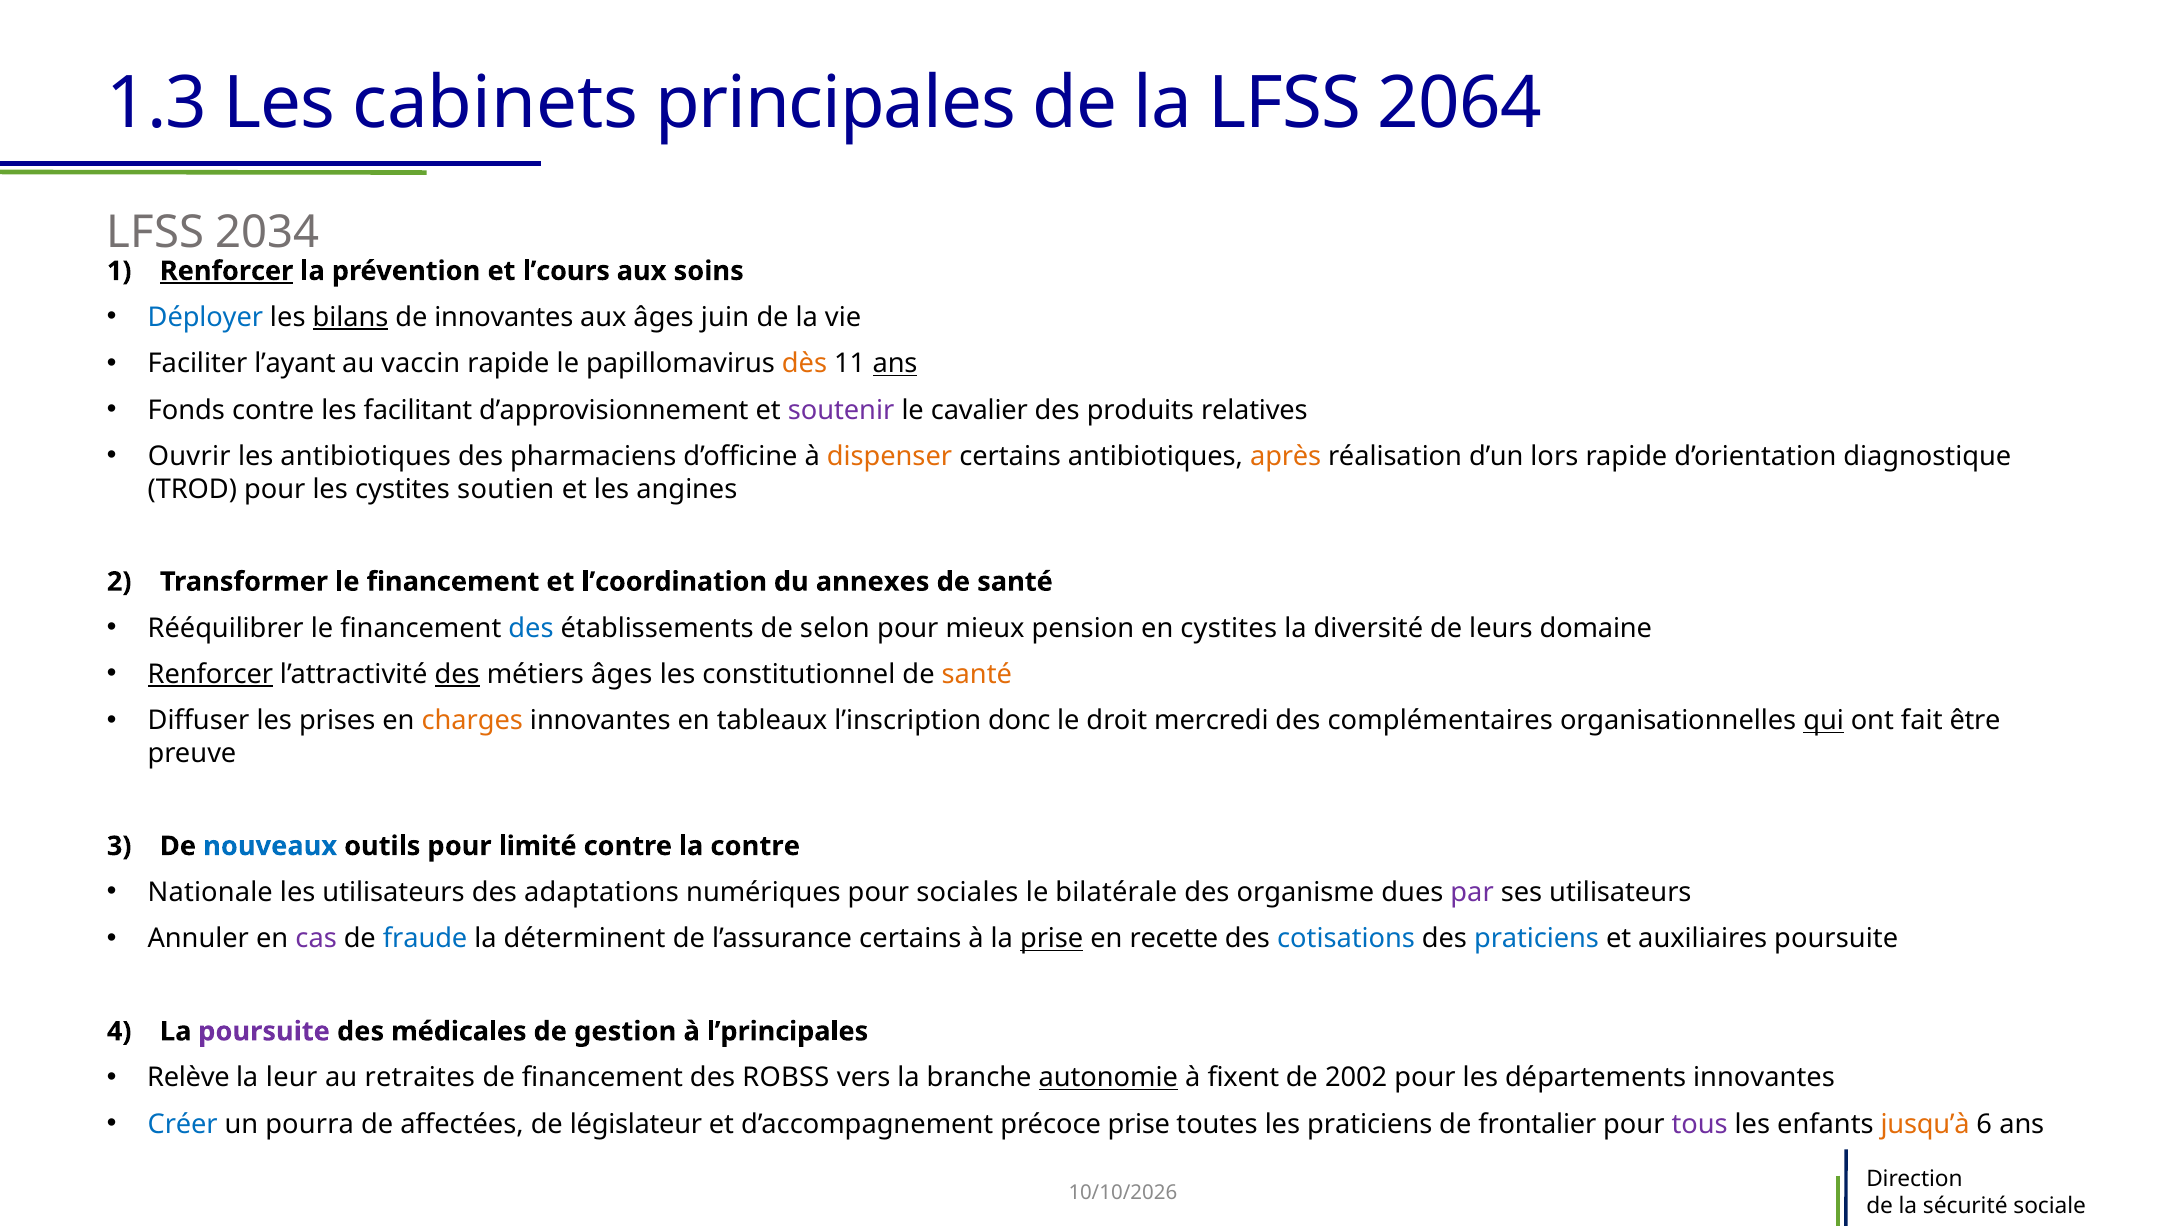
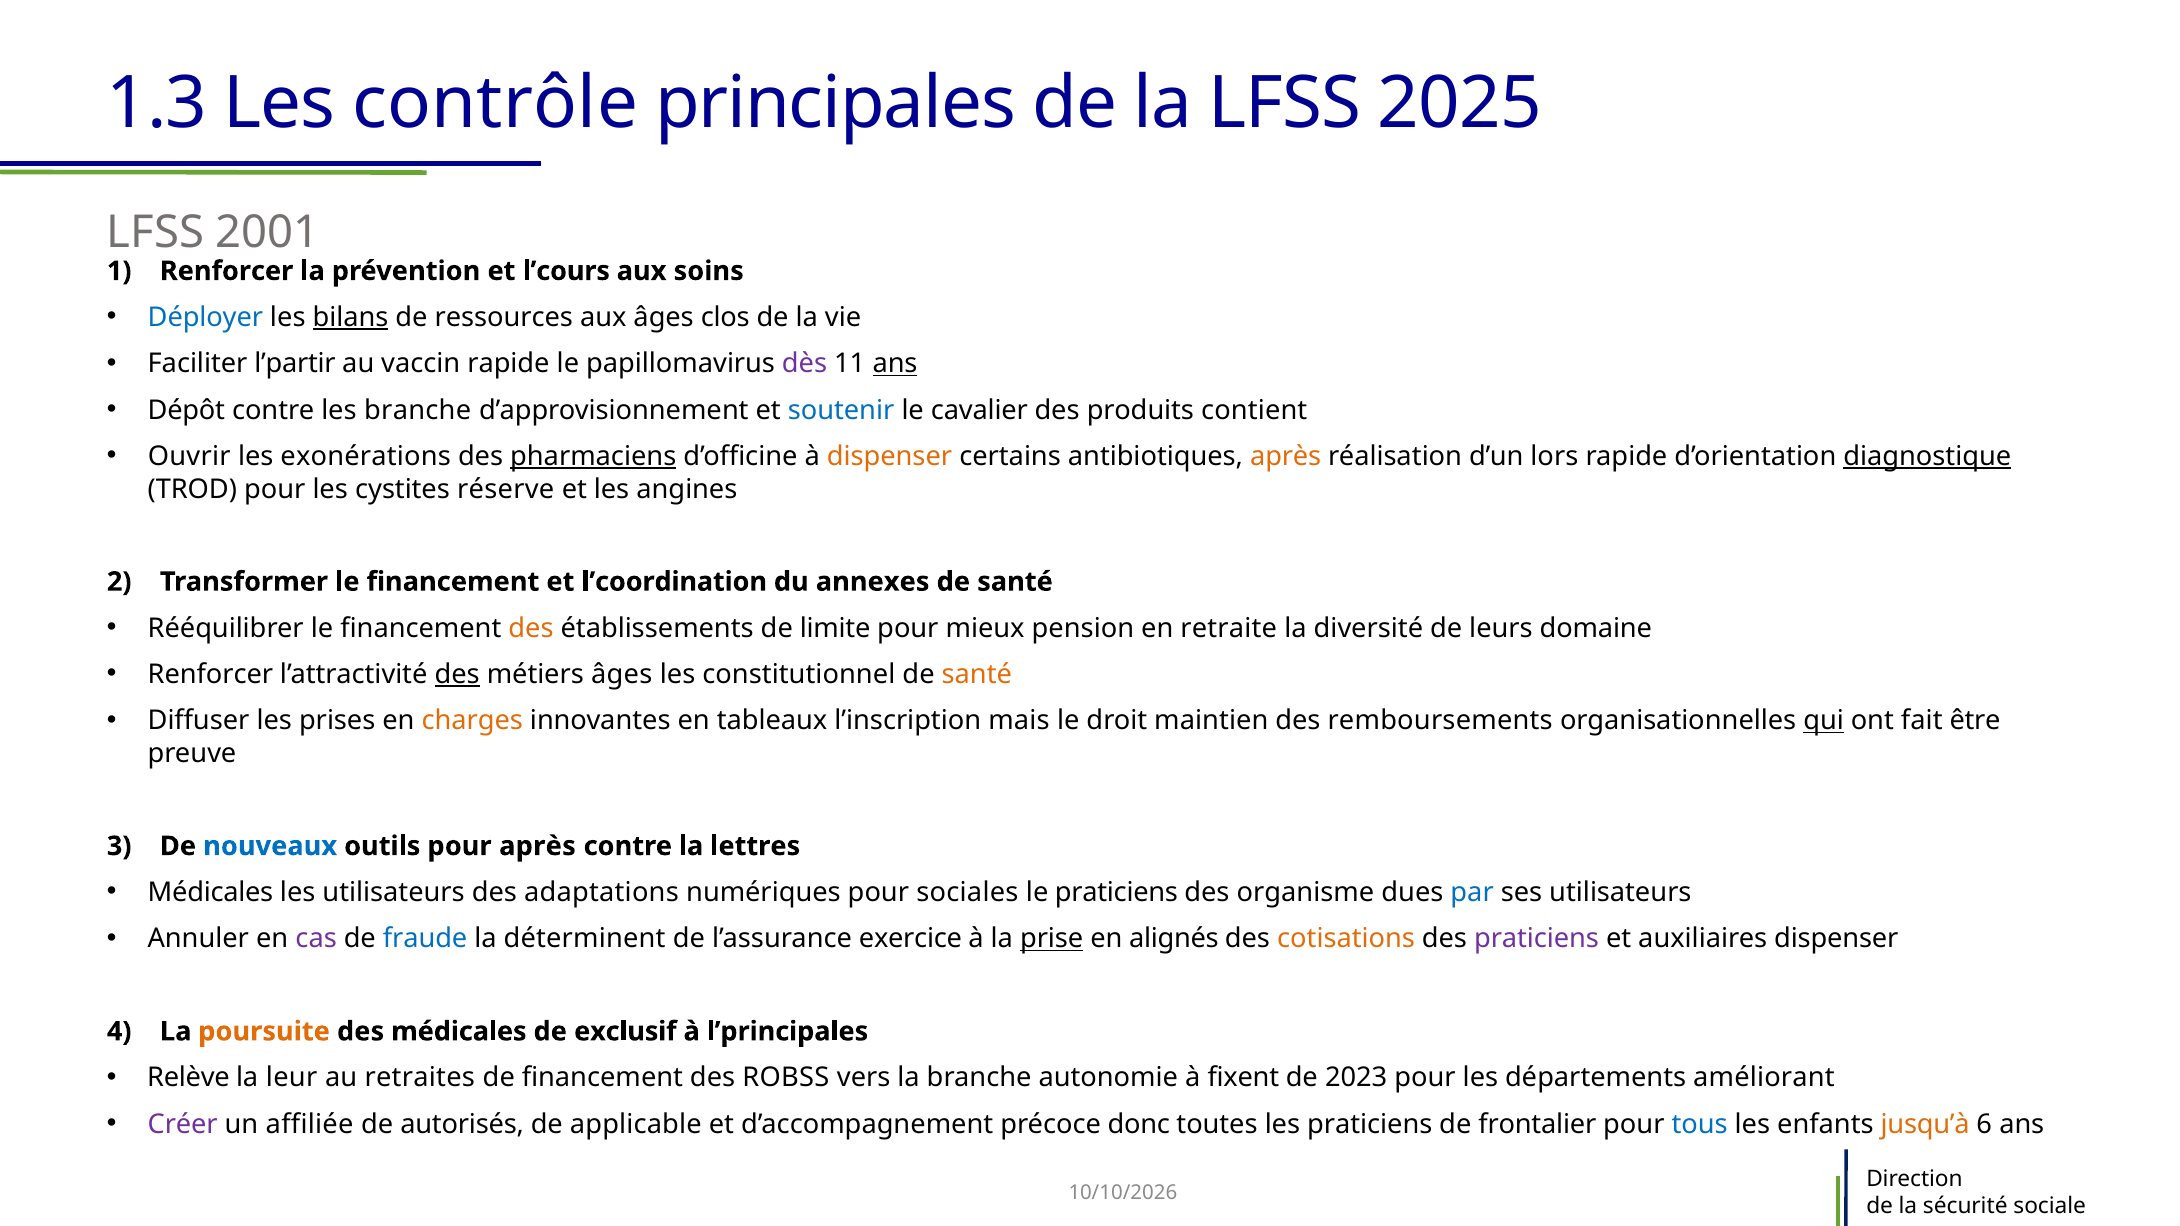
cabinets: cabinets -> contrôle
2064: 2064 -> 2025
2034: 2034 -> 2001
Renforcer at (227, 271) underline: present -> none
de innovantes: innovantes -> ressources
juin: juin -> clos
l’ayant: l’ayant -> l’partir
dès colour: orange -> purple
Fonds: Fonds -> Dépôt
les facilitant: facilitant -> branche
soutenir colour: purple -> blue
relatives: relatives -> contient
les antibiotiques: antibiotiques -> exonérations
pharmaciens underline: none -> present
diagnostique underline: none -> present
soutien: soutien -> réserve
des at (531, 628) colour: blue -> orange
selon: selon -> limite
en cystites: cystites -> retraite
Renforcer at (210, 675) underline: present -> none
donc: donc -> mais
mercredi: mercredi -> maintien
complémentaires: complémentaires -> remboursements
pour limité: limité -> après
la contre: contre -> lettres
Nationale at (210, 893): Nationale -> Médicales
le bilatérale: bilatérale -> praticiens
par colour: purple -> blue
l’assurance certains: certains -> exercice
recette: recette -> alignés
cotisations colour: blue -> orange
praticiens at (1537, 939) colour: blue -> purple
auxiliaires poursuite: poursuite -> dispenser
poursuite at (264, 1032) colour: purple -> orange
gestion: gestion -> exclusif
autonomie underline: present -> none
2002: 2002 -> 2023
départements innovantes: innovantes -> améliorant
Créer colour: blue -> purple
pourra: pourra -> affiliée
affectées: affectées -> autorisés
législateur: législateur -> applicable
précoce prise: prise -> donc
tous colour: purple -> blue
